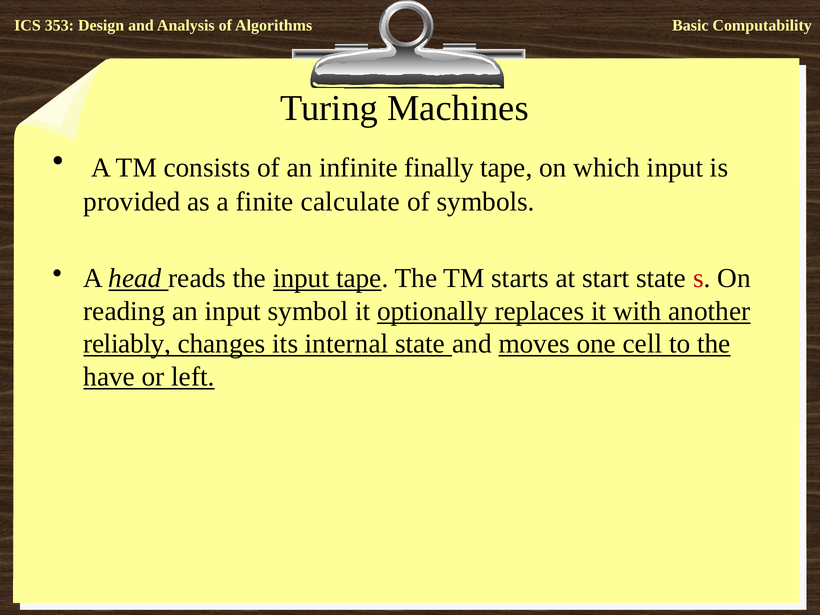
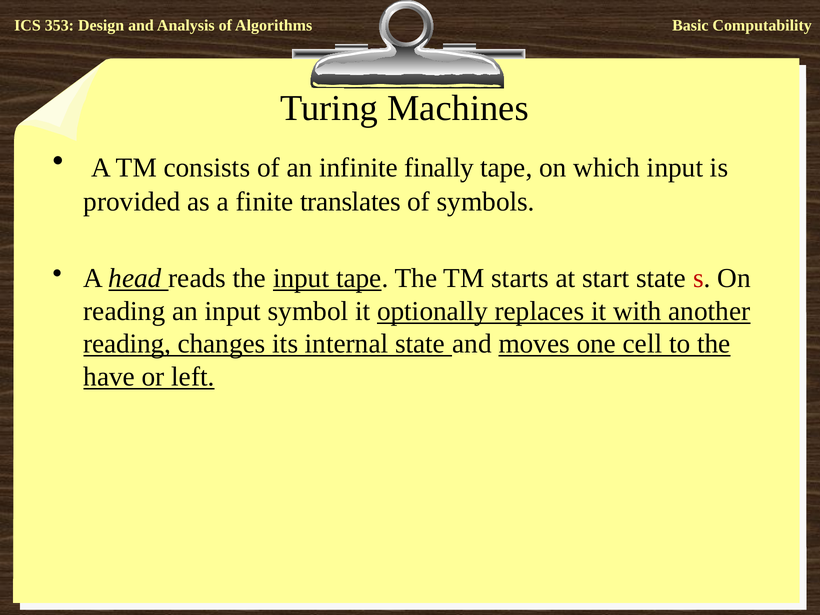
calculate: calculate -> translates
reliably at (127, 344): reliably -> reading
